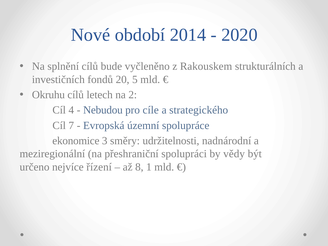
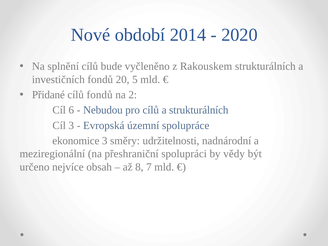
Okruhu: Okruhu -> Přidané
cílů letech: letech -> fondů
4: 4 -> 6
pro cíle: cíle -> cílů
a strategického: strategického -> strukturálních
Cíl 7: 7 -> 3
řízení: řízení -> obsah
1: 1 -> 7
